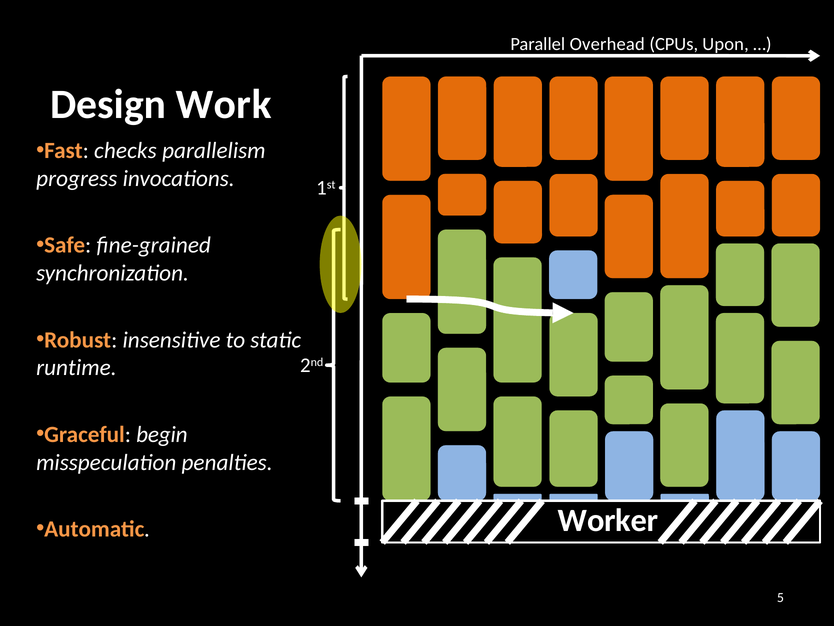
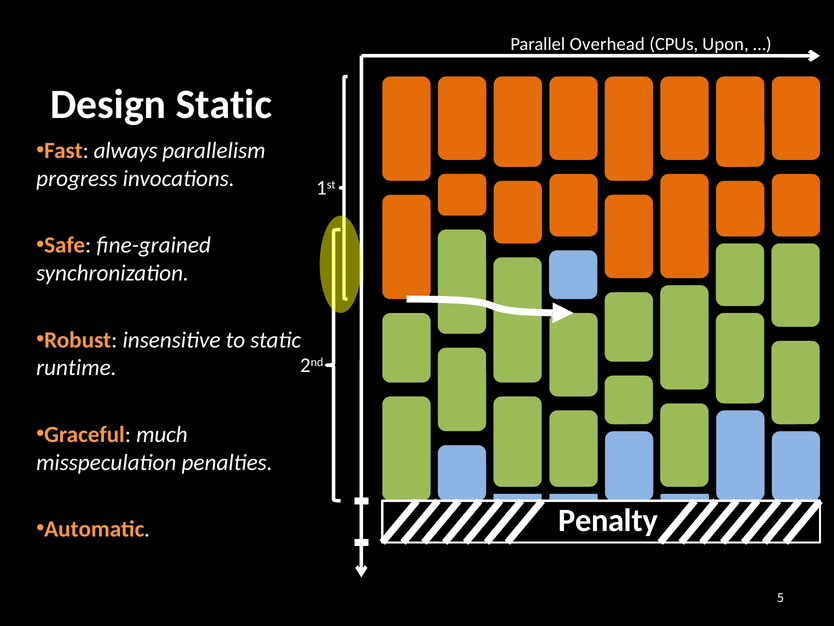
Design Work: Work -> Static
checks: checks -> always
begin: begin -> much
Worker: Worker -> Penalty
